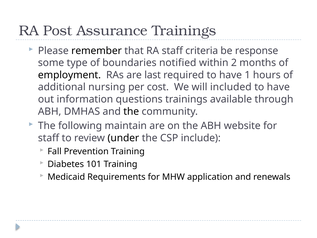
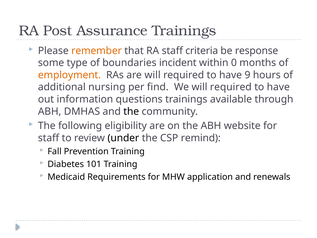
remember colour: black -> orange
notified: notified -> incident
2: 2 -> 0
employment colour: black -> orange
are last: last -> will
1: 1 -> 9
cost: cost -> find
We will included: included -> required
maintain: maintain -> eligibility
include: include -> remind
